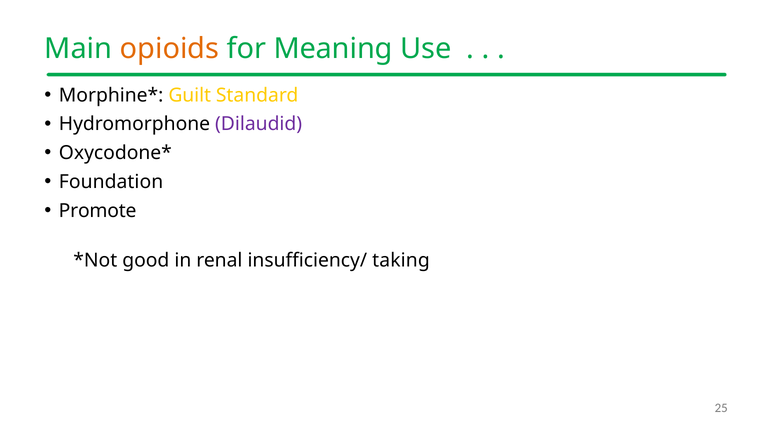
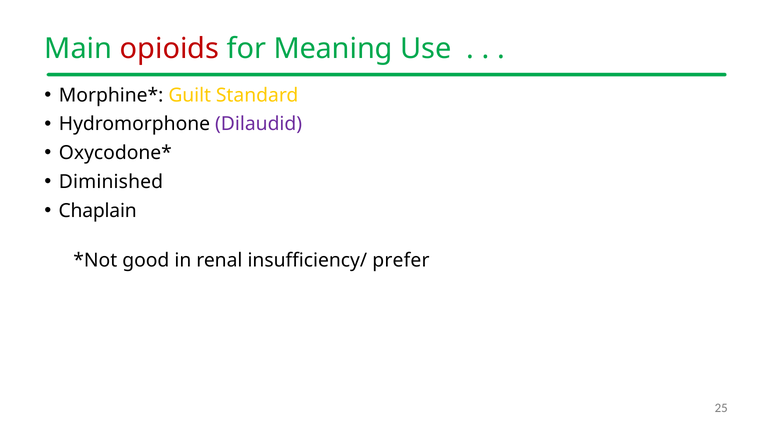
opioids colour: orange -> red
Foundation: Foundation -> Diminished
Promote: Promote -> Chaplain
taking: taking -> prefer
